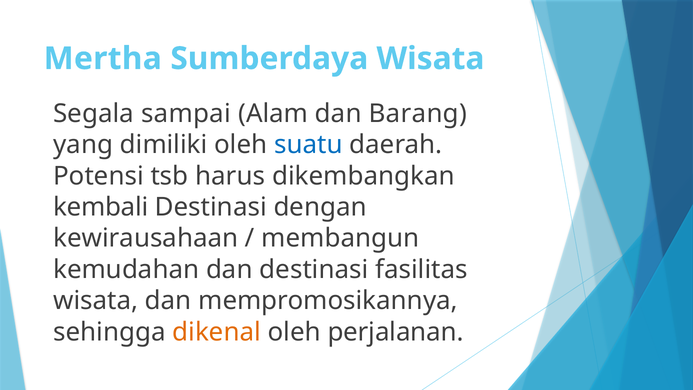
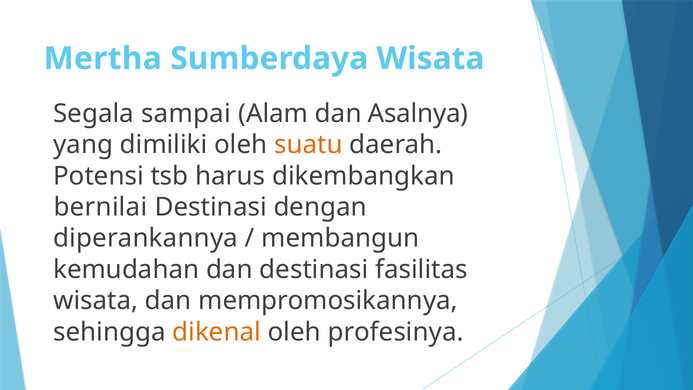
Barang: Barang -> Asalnya
suatu colour: blue -> orange
kembali: kembali -> bernilai
kewirausahaan: kewirausahaan -> diperankannya
perjalanan: perjalanan -> profesinya
